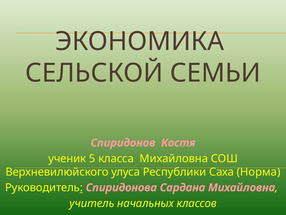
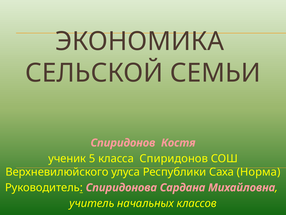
класса Михайловна: Михайловна -> Спиридонов
